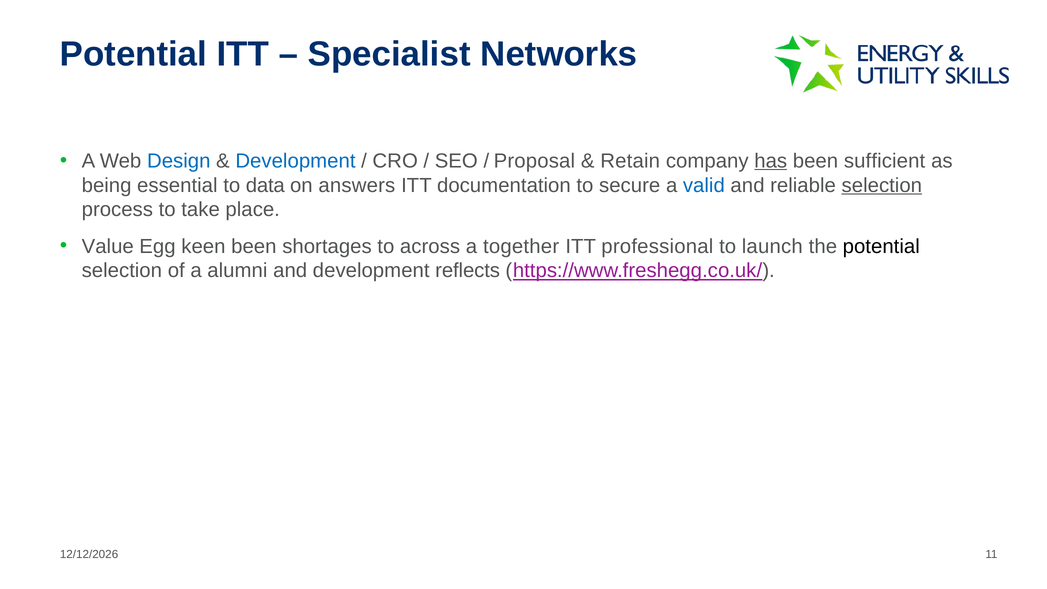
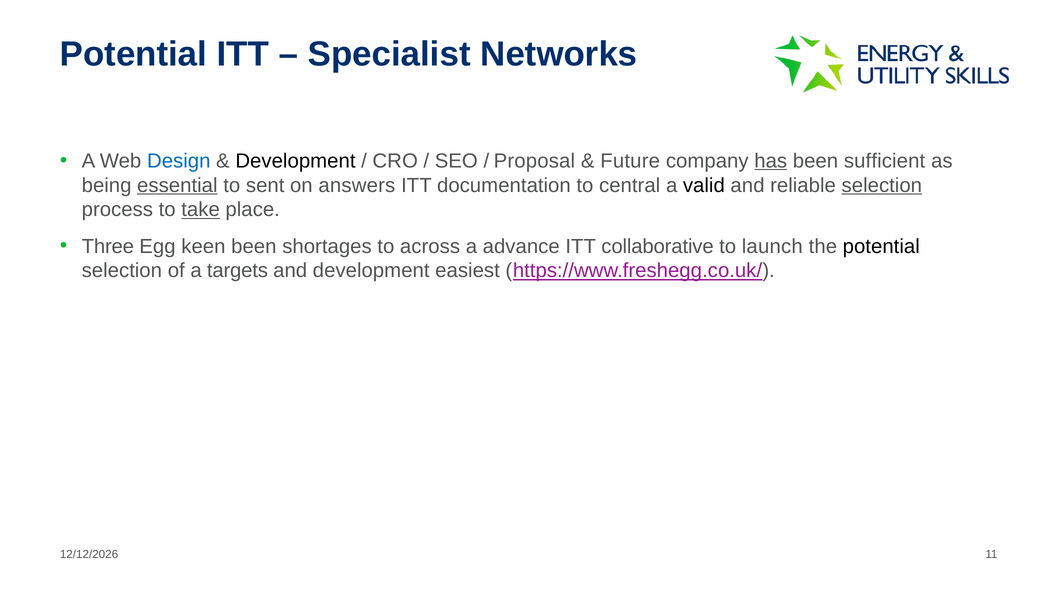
Development at (295, 161) colour: blue -> black
Retain: Retain -> Future
essential underline: none -> present
data: data -> sent
secure: secure -> central
valid colour: blue -> black
take underline: none -> present
Value: Value -> Three
together: together -> advance
professional: professional -> collaborative
alumni: alumni -> targets
reflects: reflects -> easiest
